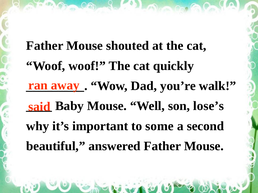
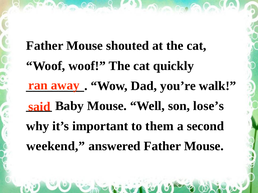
some: some -> them
beautiful: beautiful -> weekend
